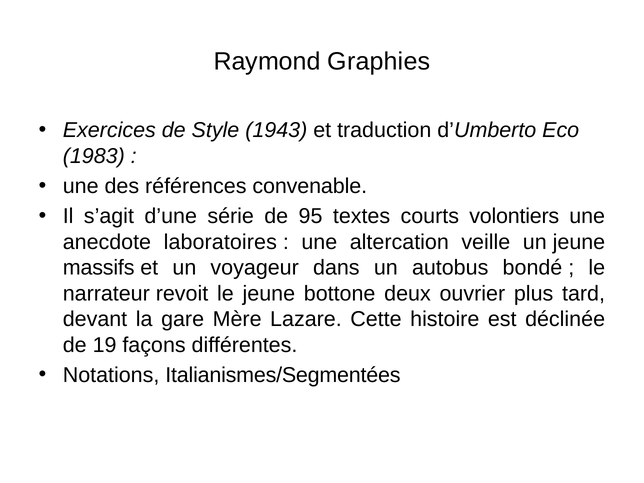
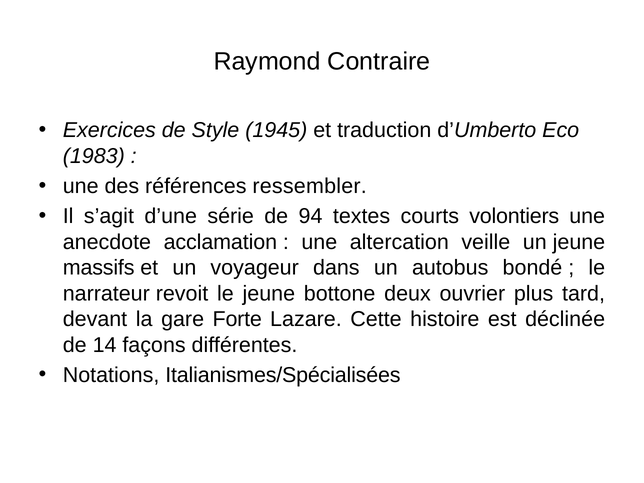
Graphies: Graphies -> Contraire
1943: 1943 -> 1945
convenable: convenable -> ressembler
95: 95 -> 94
laboratoires: laboratoires -> acclamation
Mère: Mère -> Forte
19: 19 -> 14
Italianismes/Segmentées: Italianismes/Segmentées -> Italianismes/Spécialisées
